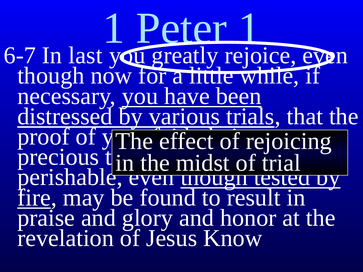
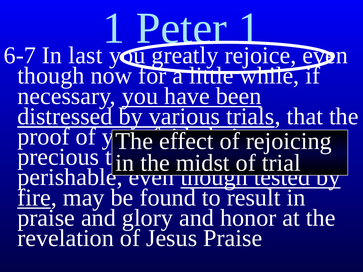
Jesus Know: Know -> Praise
